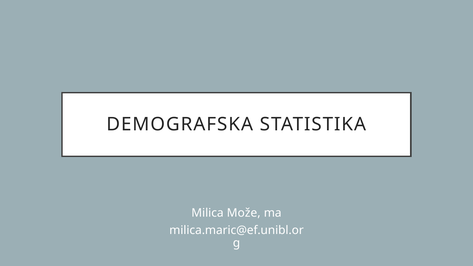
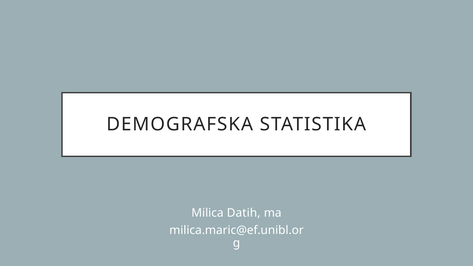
Može: Može -> Datih
